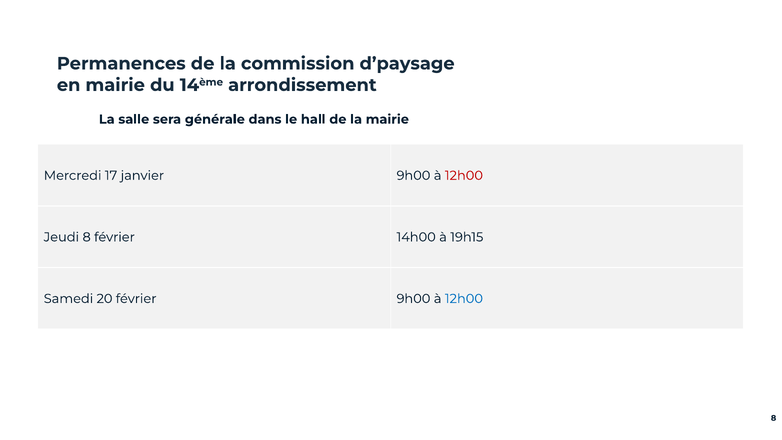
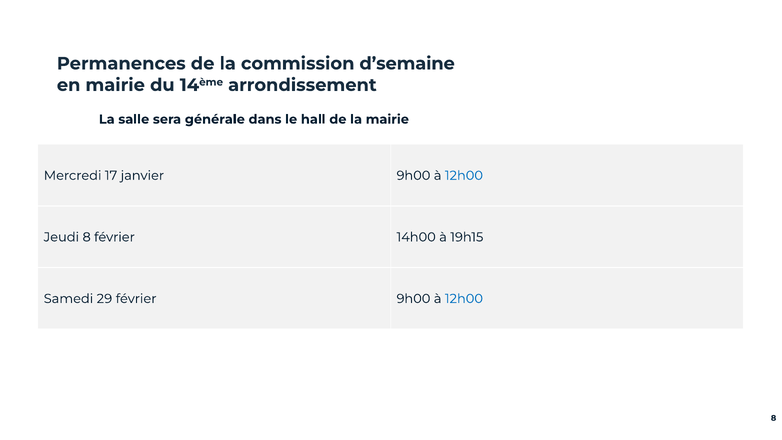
d’paysage: d’paysage -> d’semaine
12h00 at (464, 175) colour: red -> blue
20: 20 -> 29
